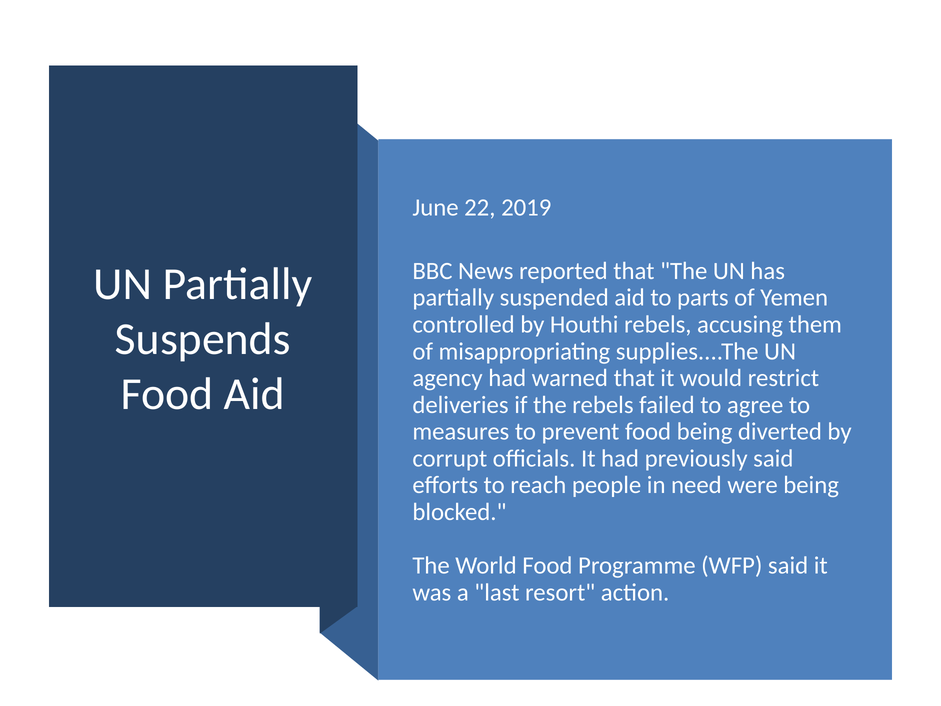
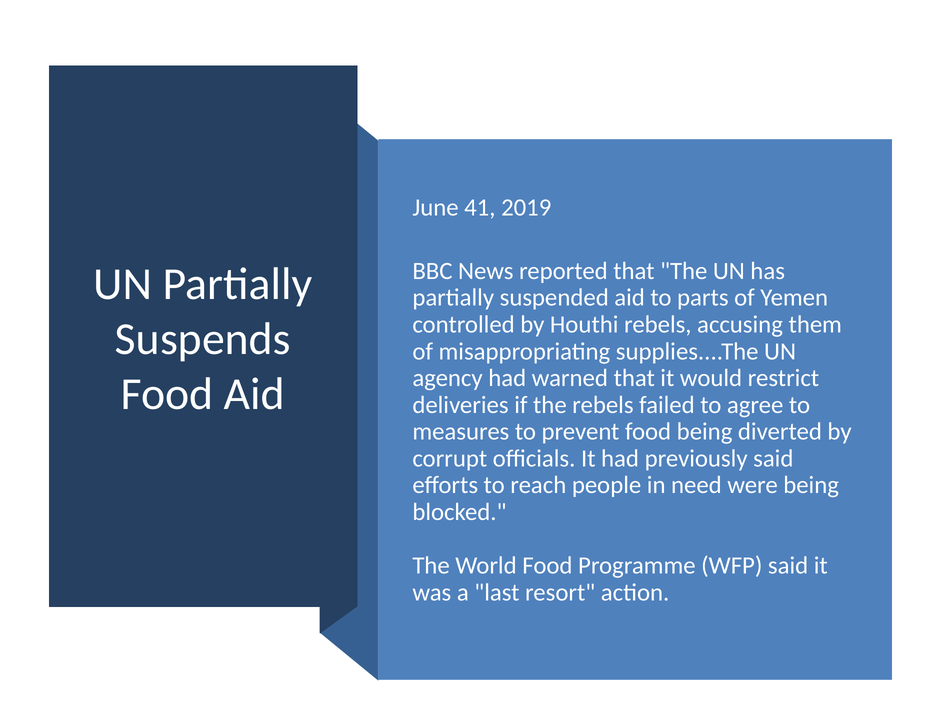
22: 22 -> 41
